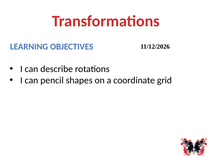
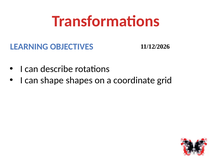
pencil: pencil -> shape
